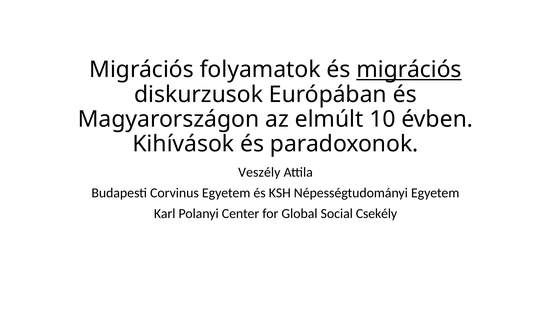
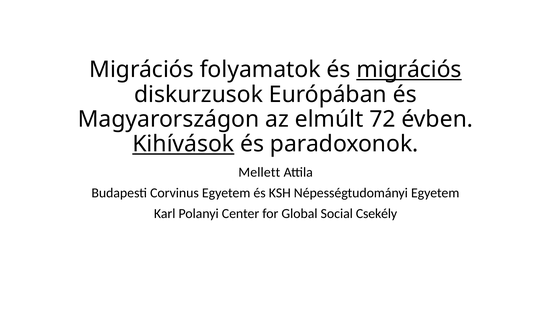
10: 10 -> 72
Kihívások underline: none -> present
Veszély: Veszély -> Mellett
